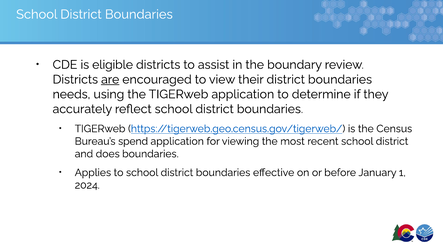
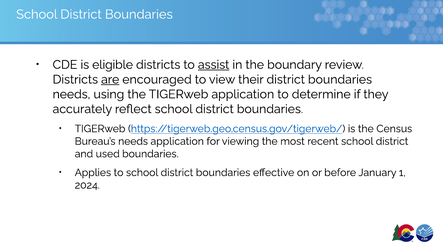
assist underline: none -> present
Bureau’s spend: spend -> needs
does: does -> used
